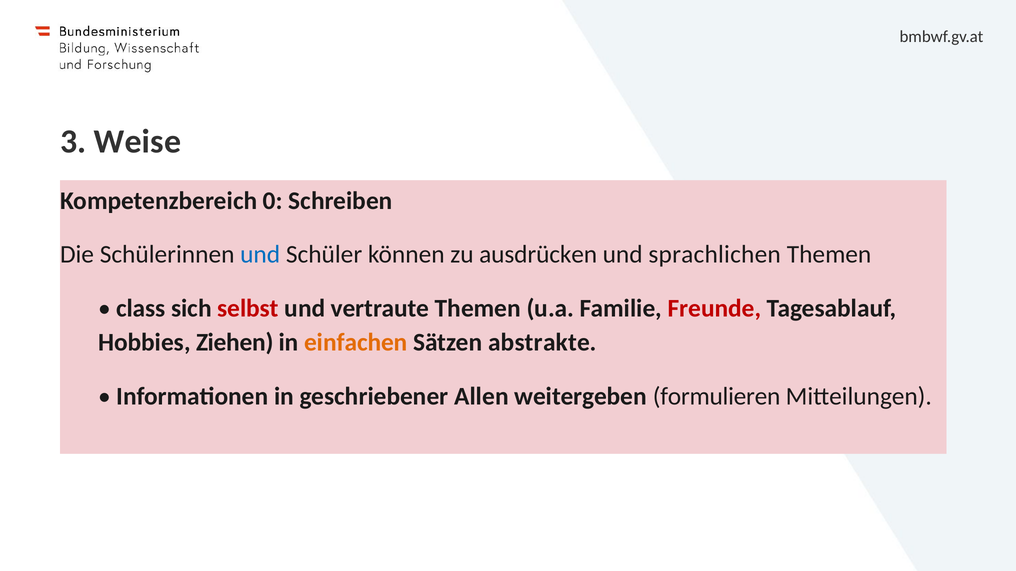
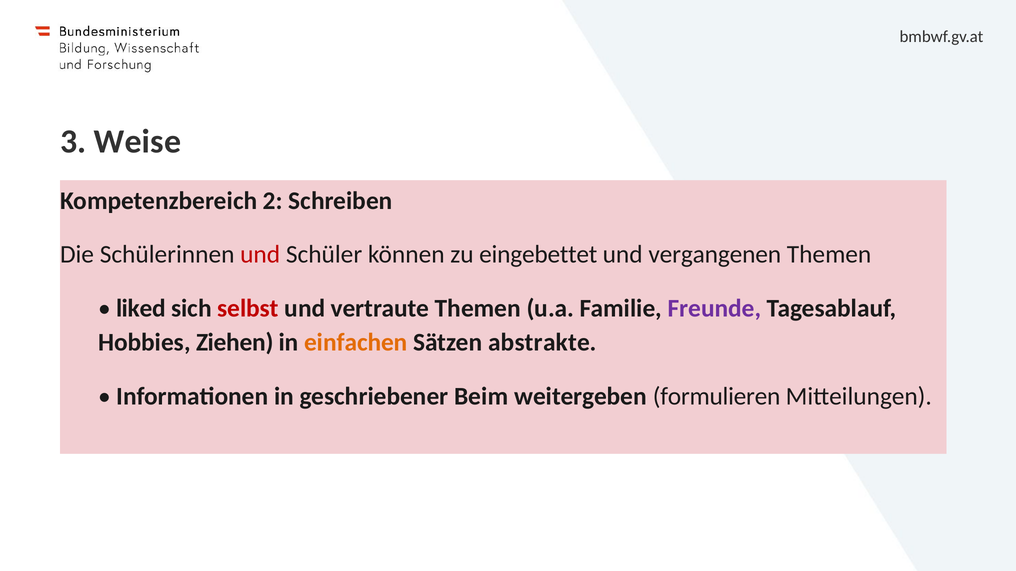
0: 0 -> 2
und at (260, 255) colour: blue -> red
ausdrücken: ausdrücken -> eingebettet
sprachlichen: sprachlichen -> vergangenen
class: class -> liked
Freunde colour: red -> purple
Allen: Allen -> Beim
